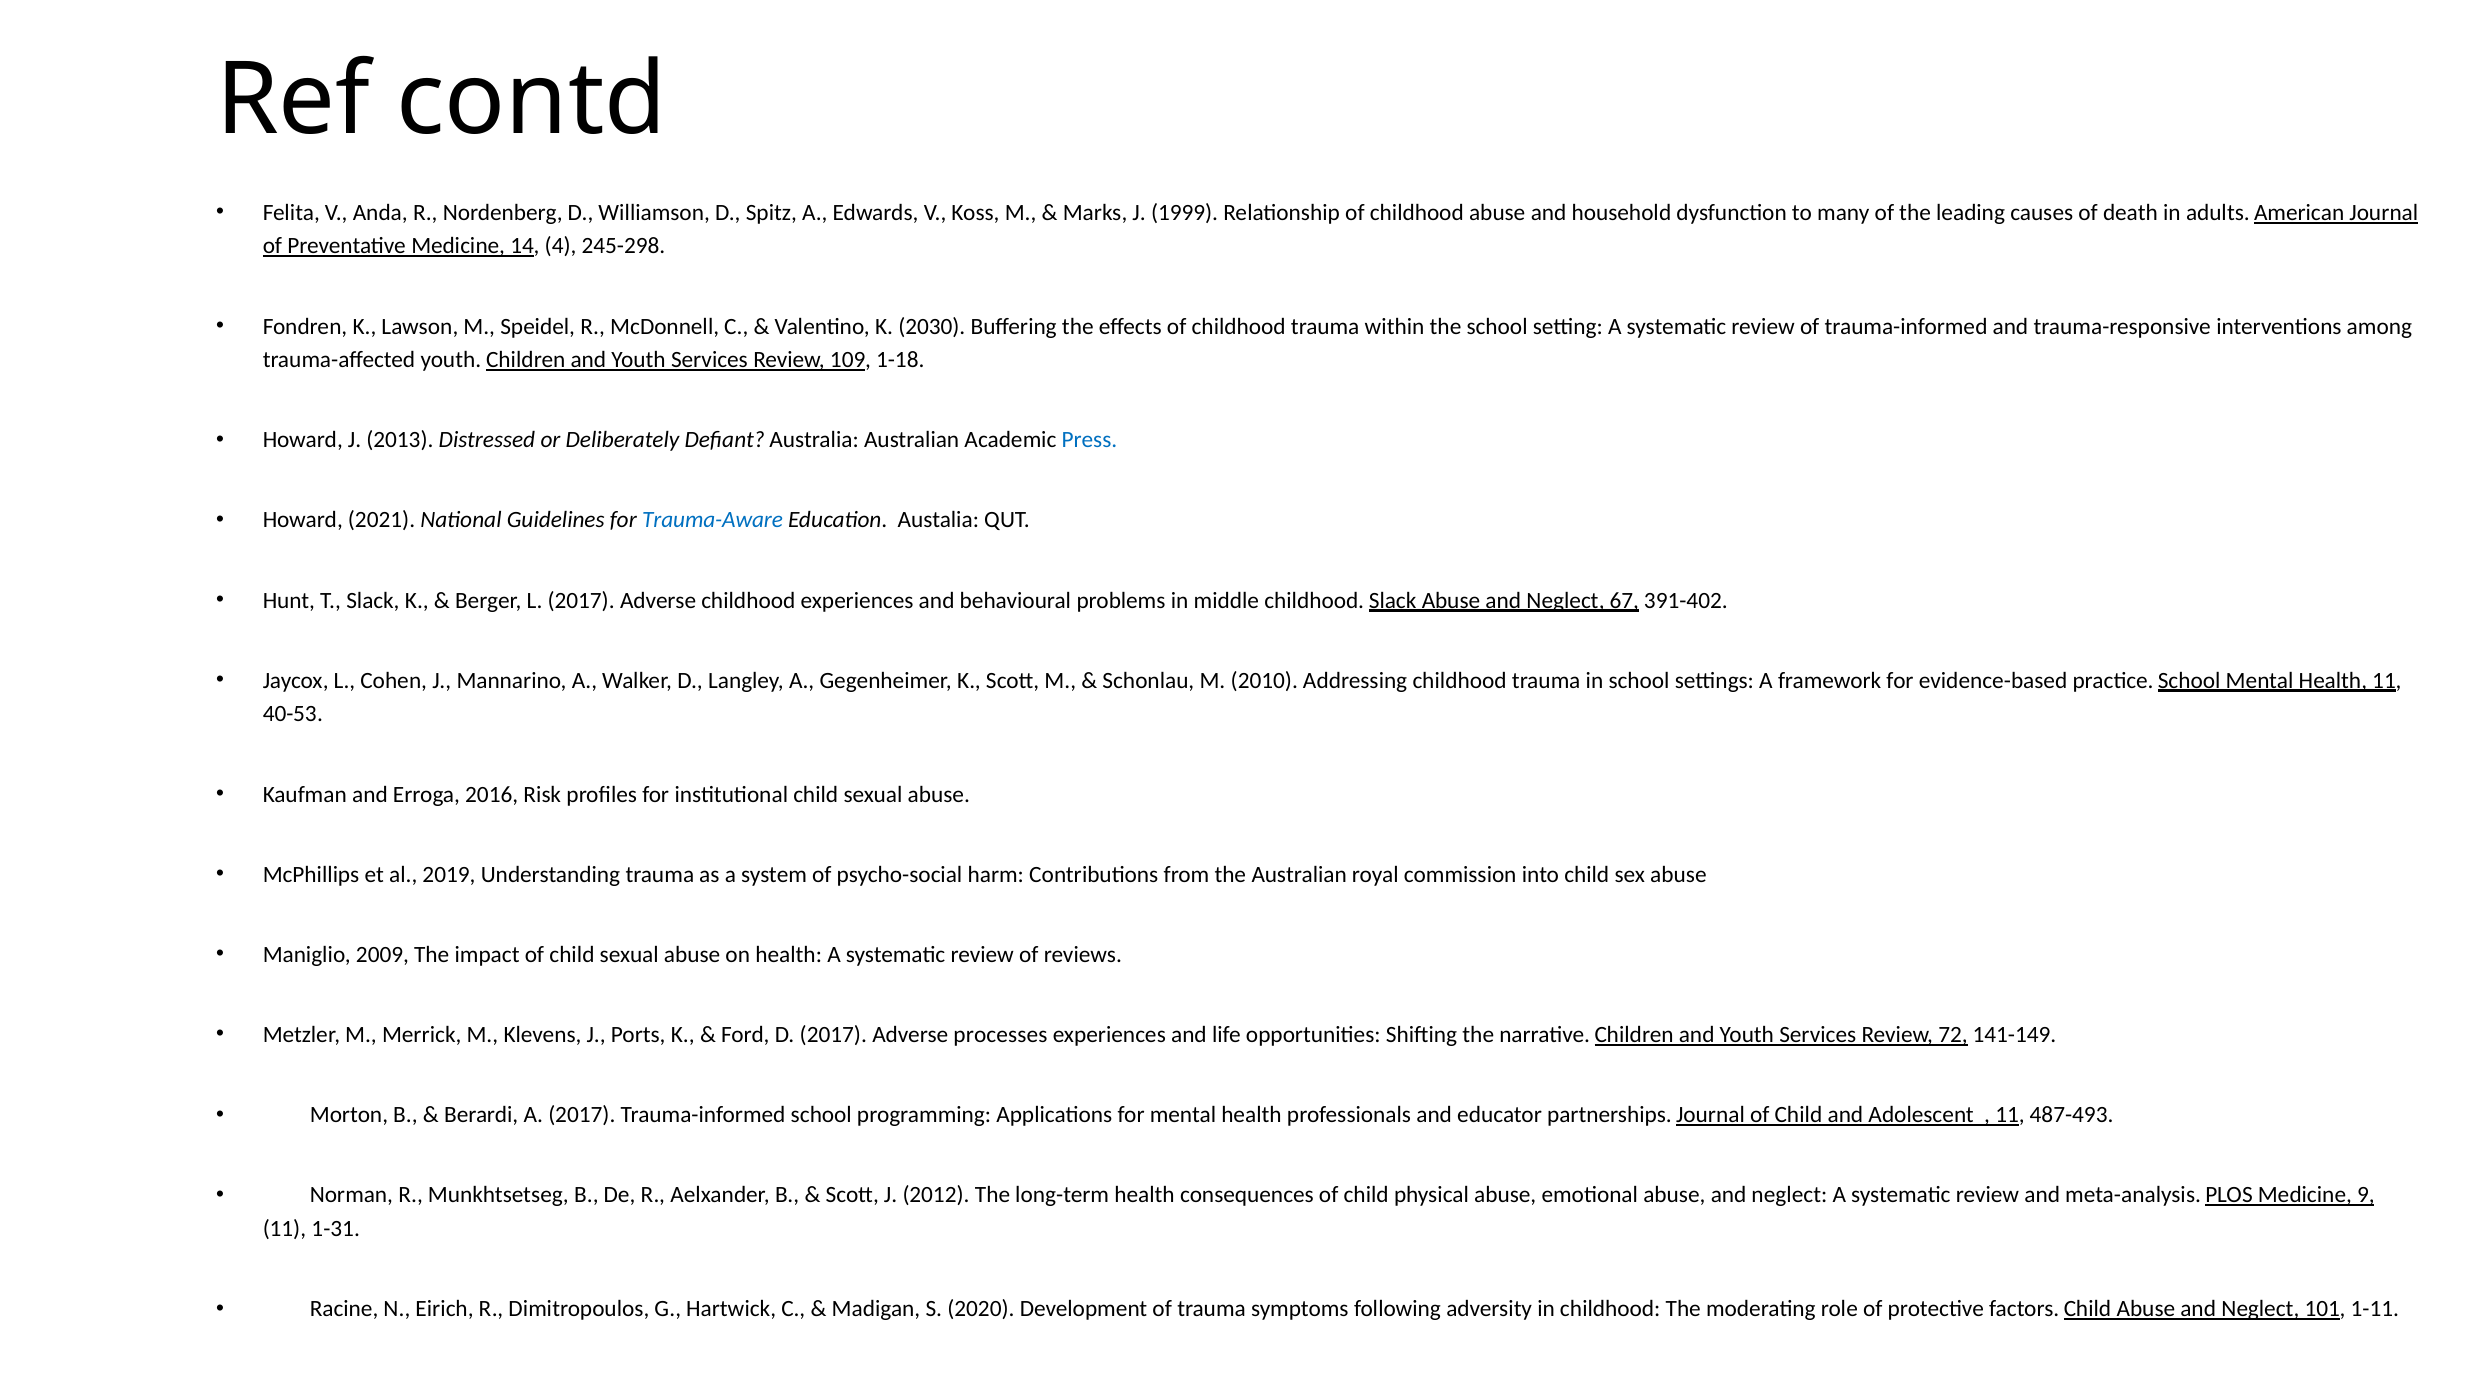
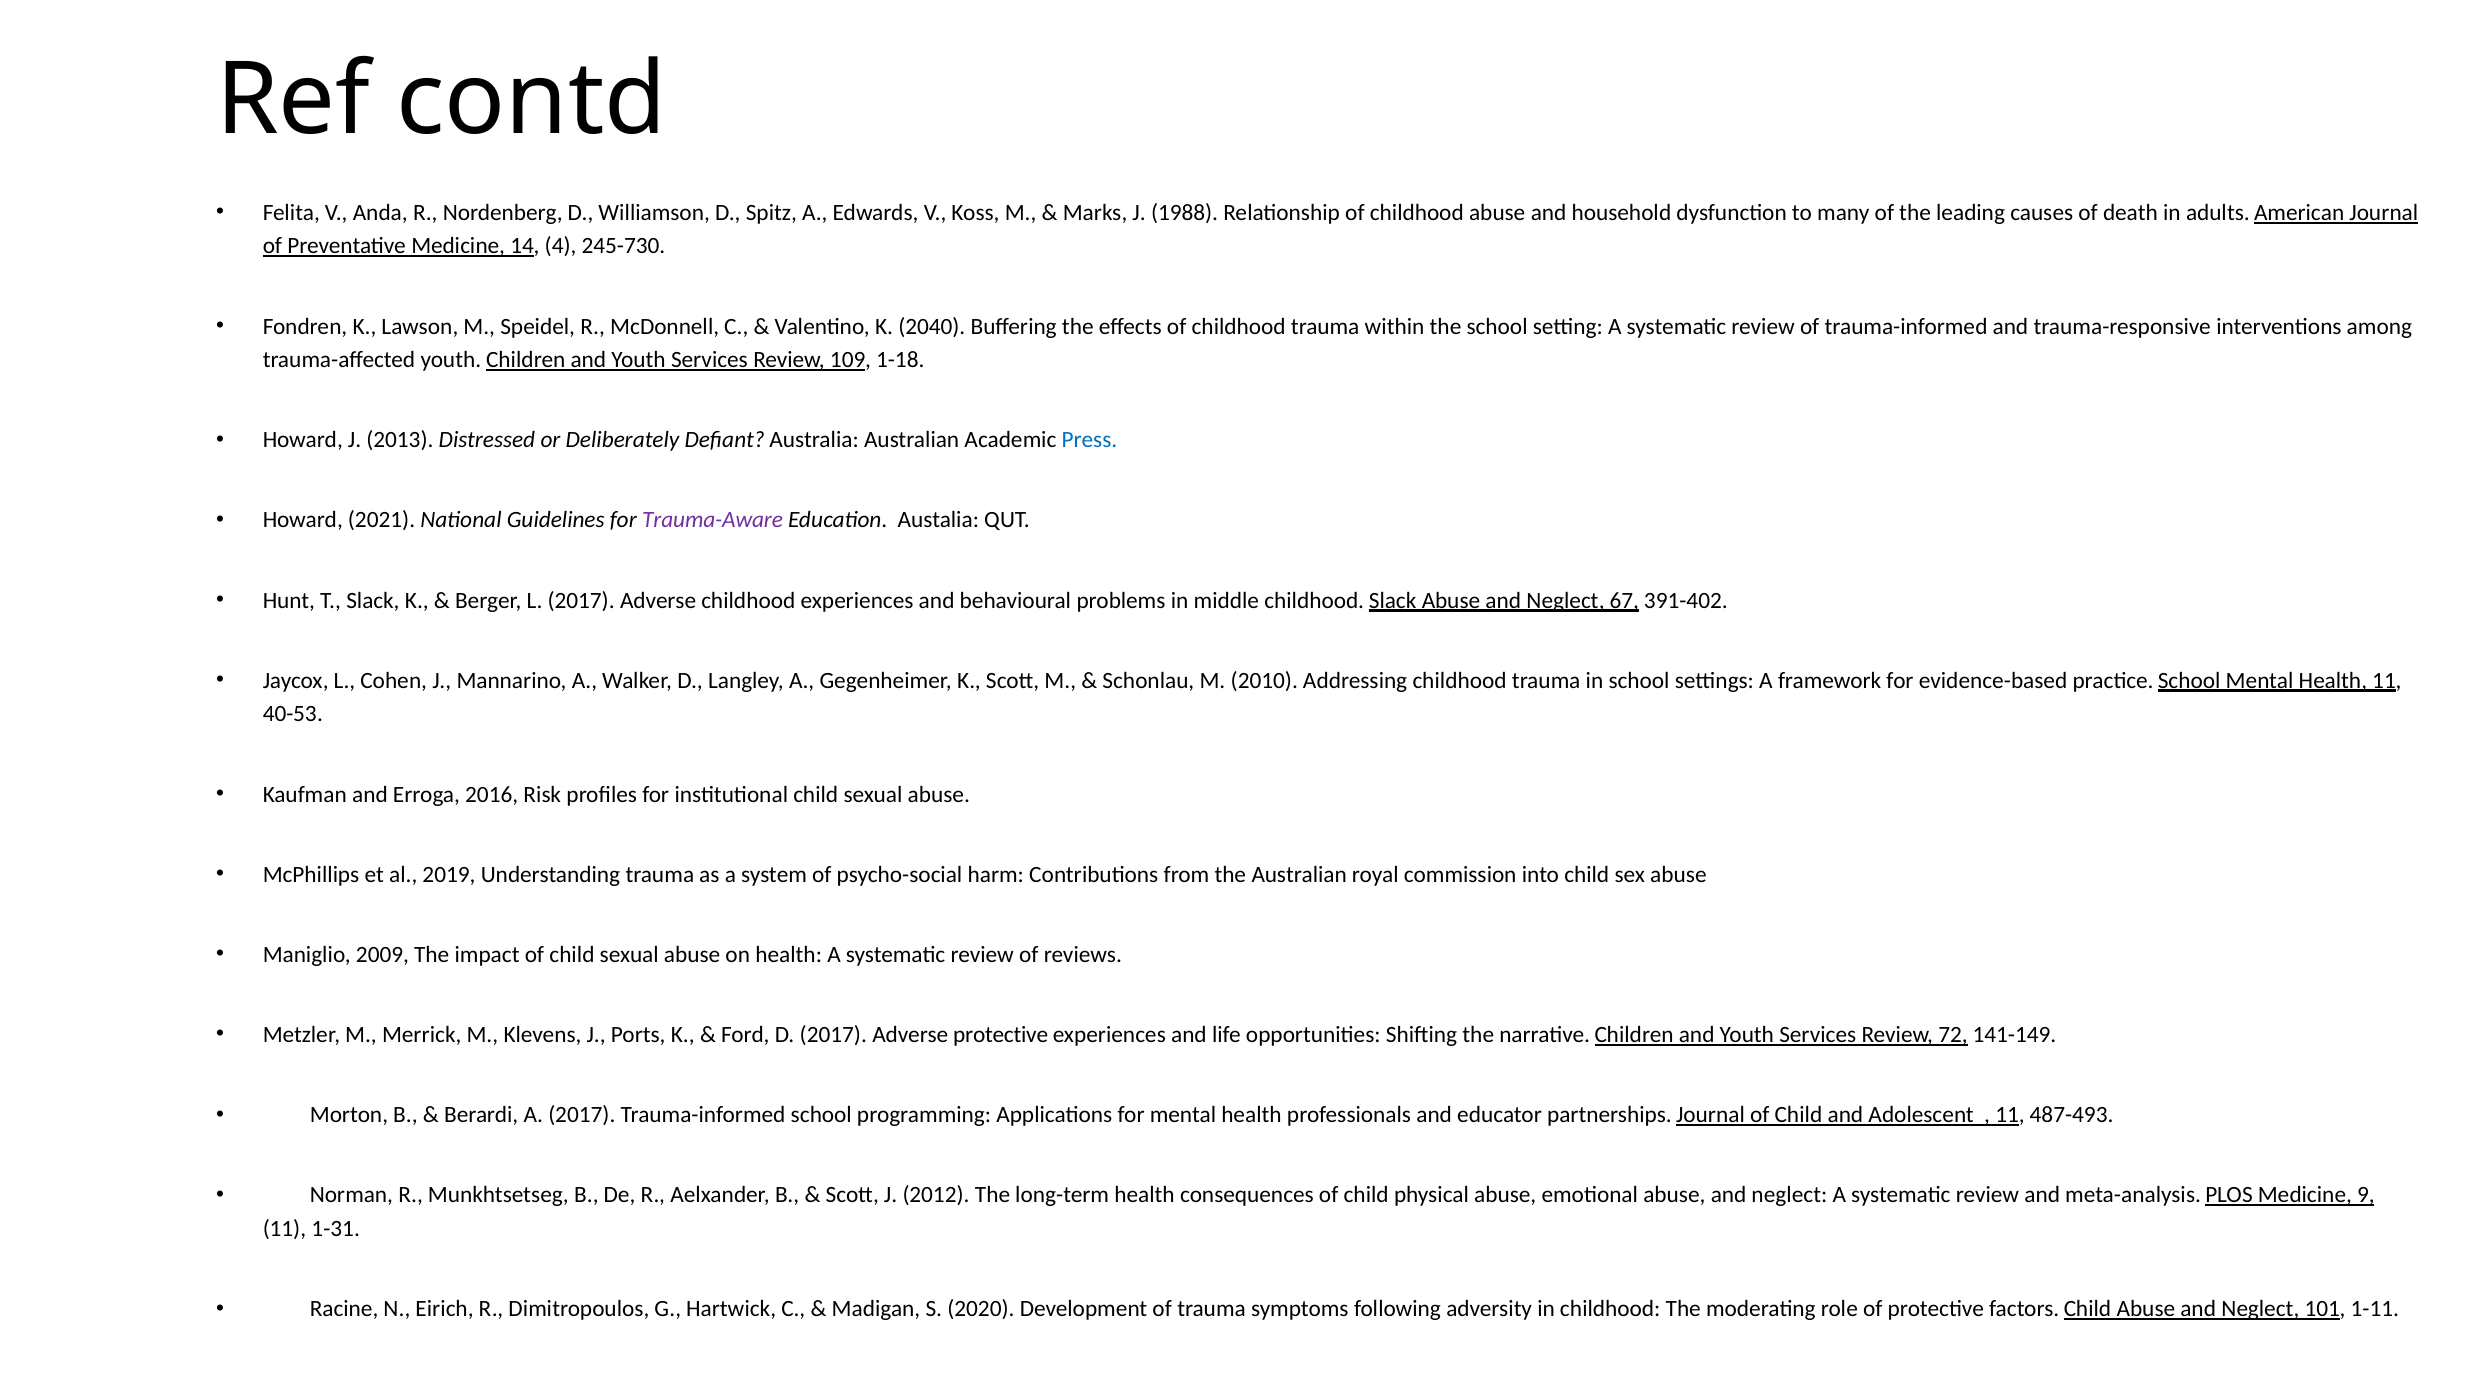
1999: 1999 -> 1988
245-298: 245-298 -> 245-730
2030: 2030 -> 2040
Trauma-Aware colour: blue -> purple
Adverse processes: processes -> protective
